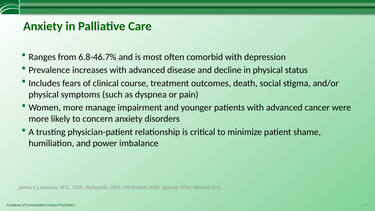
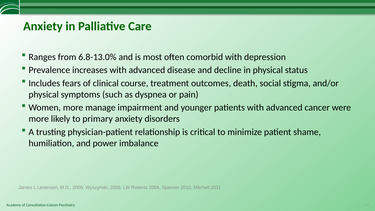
6.8-46.7%: 6.8-46.7% -> 6.8-13.0%
concern: concern -> primary
